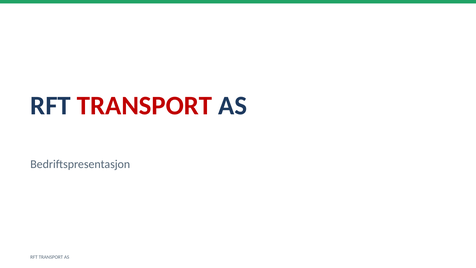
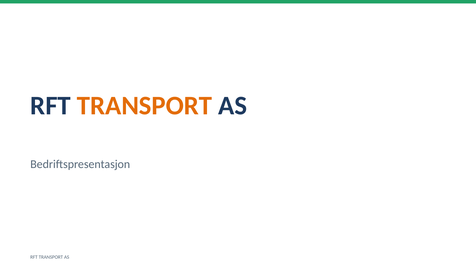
TRANSPORT at (145, 106) colour: red -> orange
